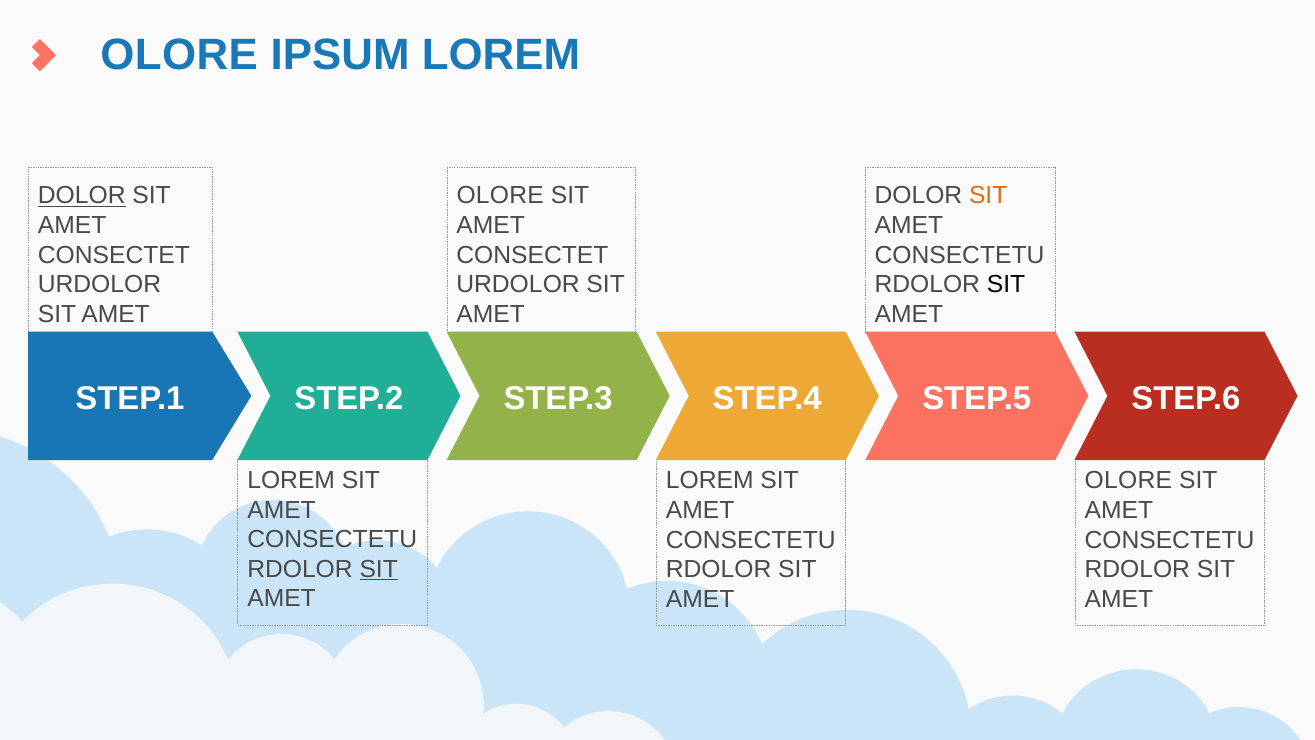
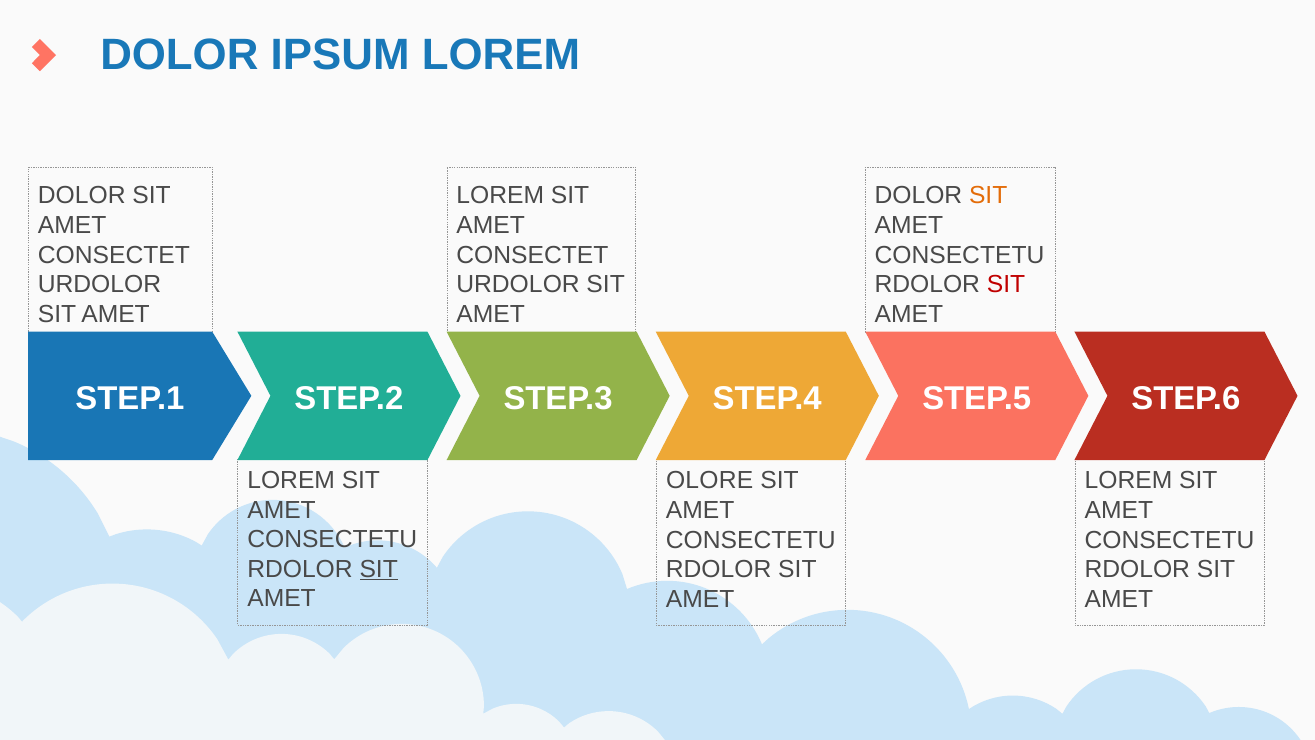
OLORE at (179, 55): OLORE -> DOLOR
DOLOR at (82, 196) underline: present -> none
OLORE at (500, 196): OLORE -> LOREM
SIT at (1006, 284) colour: black -> red
LOREM at (710, 481): LOREM -> OLORE
OLORE at (1128, 481): OLORE -> LOREM
